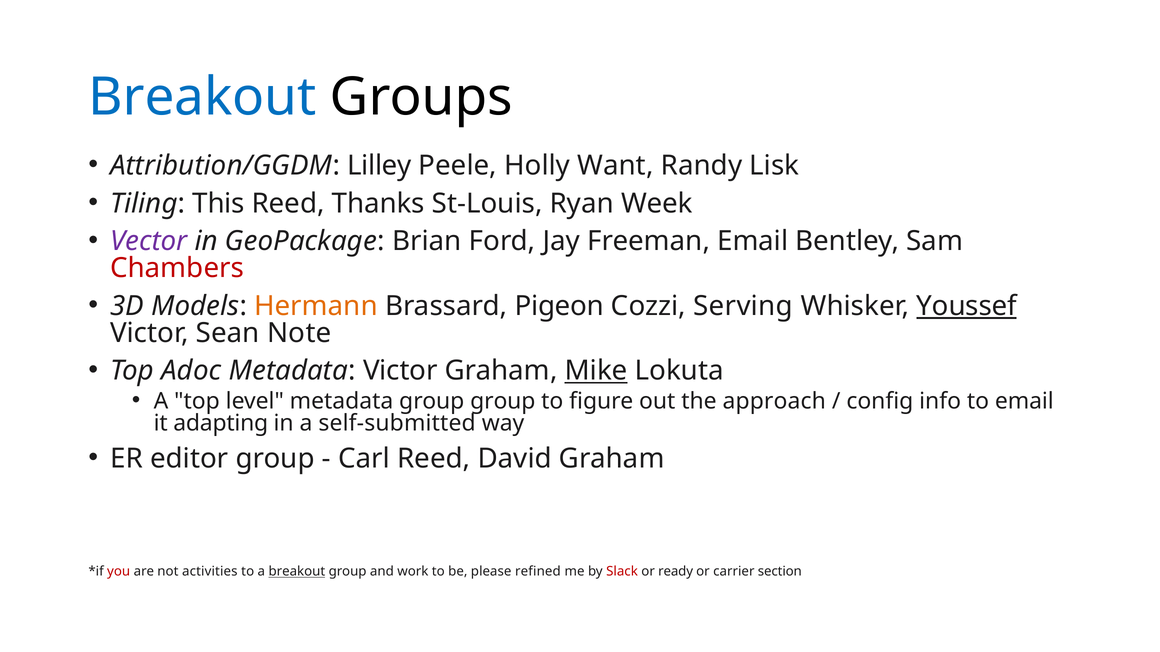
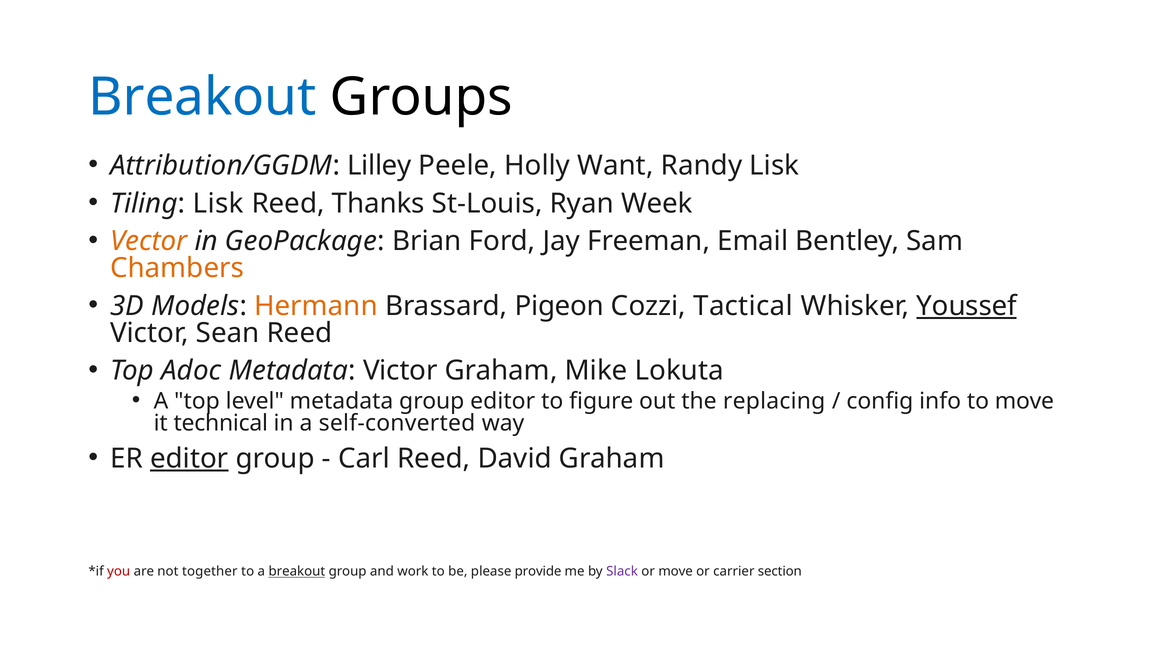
Tiling This: This -> Lisk
Vector colour: purple -> orange
Chambers colour: red -> orange
Serving: Serving -> Tactical
Sean Note: Note -> Reed
Mike underline: present -> none
group group: group -> editor
approach: approach -> replacing
to email: email -> move
adapting: adapting -> technical
self-submitted: self-submitted -> self-converted
editor at (189, 459) underline: none -> present
activities: activities -> together
refined: refined -> provide
Slack colour: red -> purple
or ready: ready -> move
